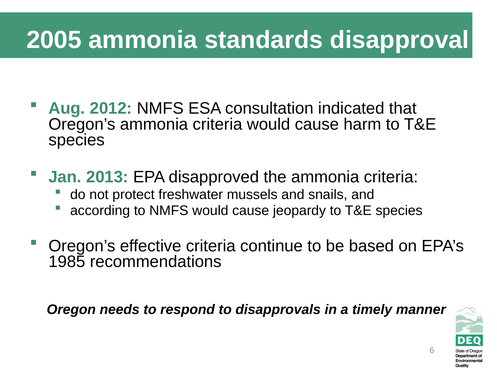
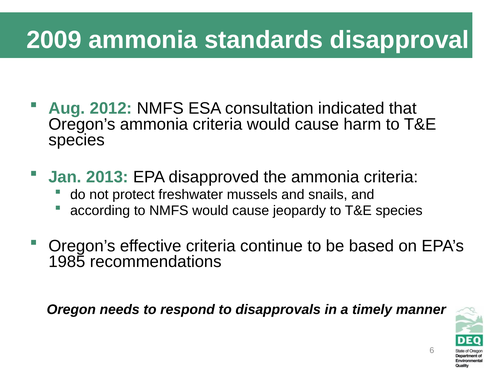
2005: 2005 -> 2009
